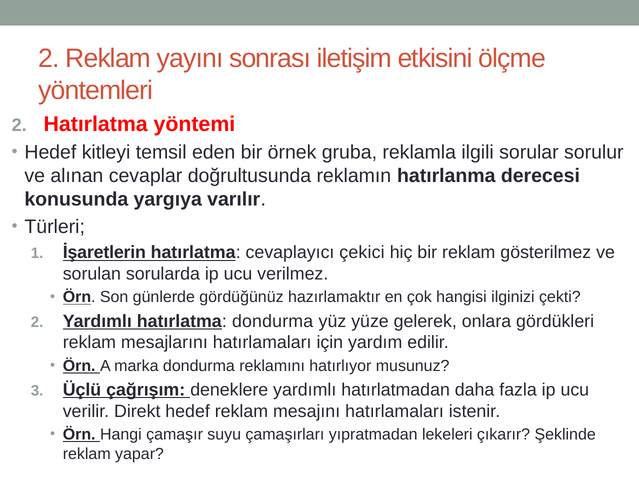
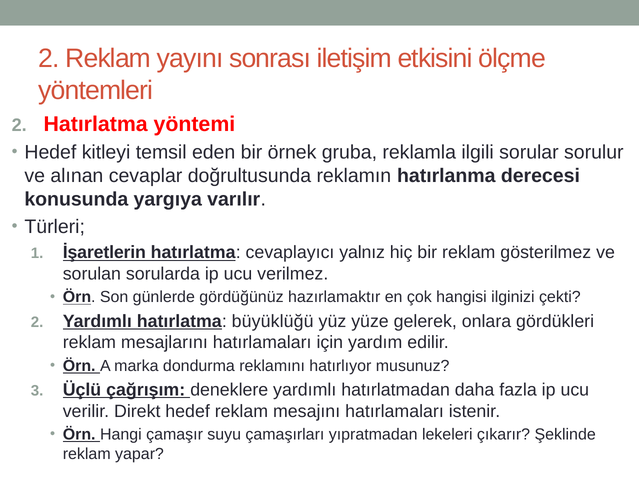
çekici: çekici -> yalnız
hatırlatma dondurma: dondurma -> büyüklüğü
